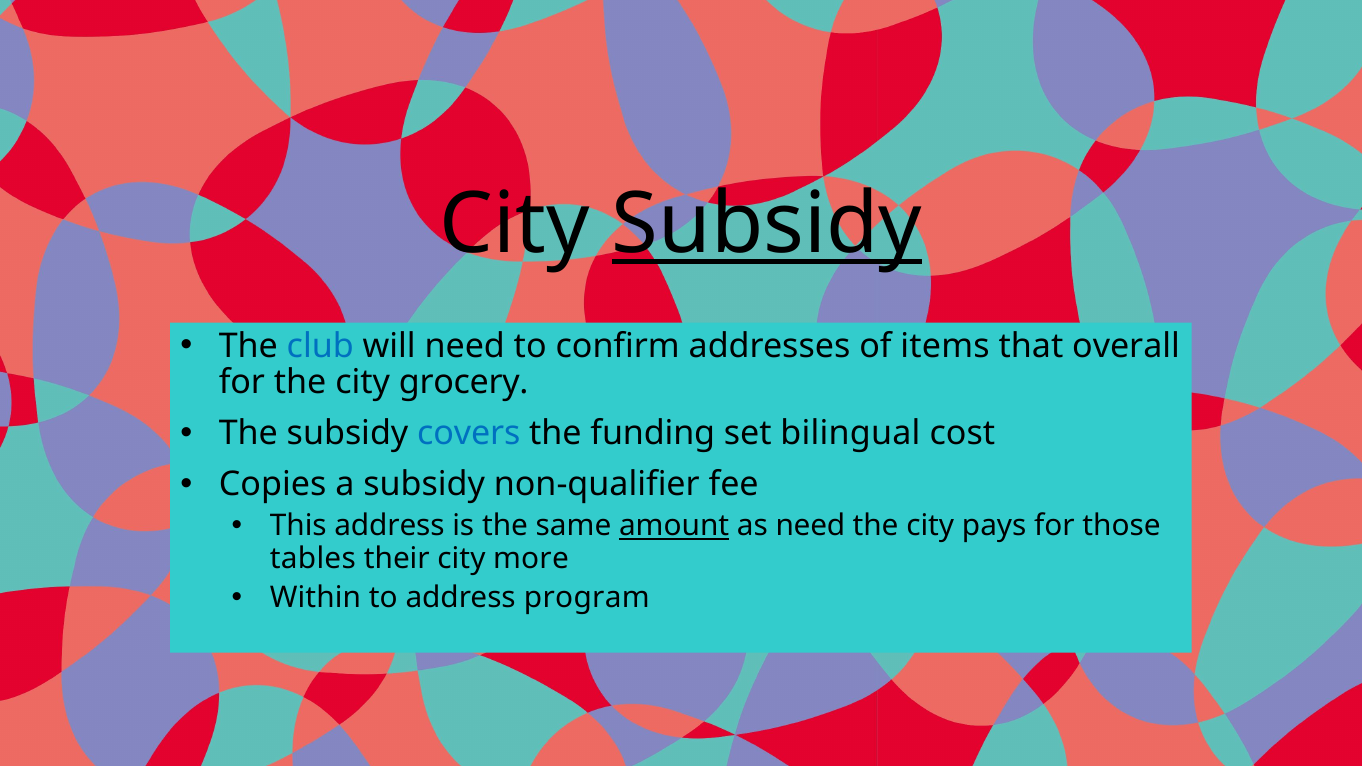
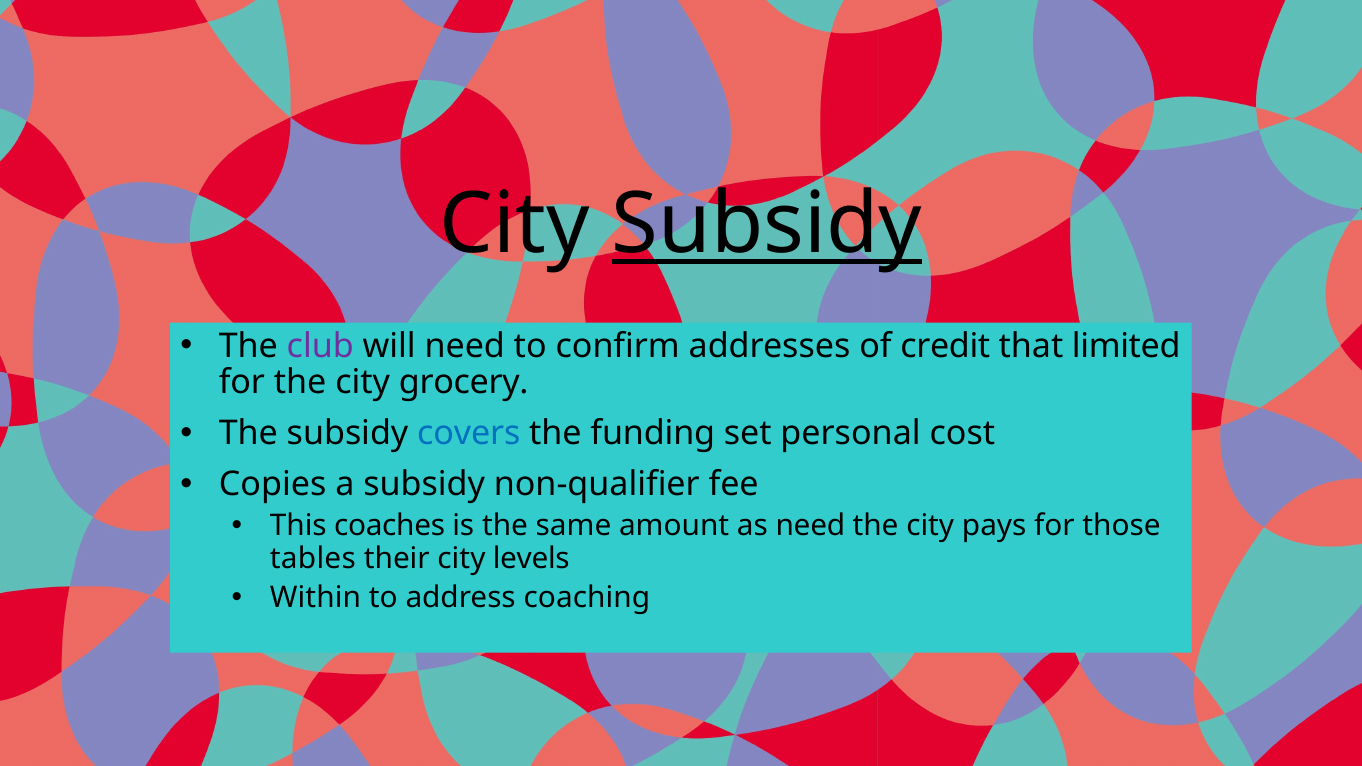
club colour: blue -> purple
items: items -> credit
overall: overall -> limited
bilingual: bilingual -> personal
This address: address -> coaches
amount underline: present -> none
more: more -> levels
program: program -> coaching
